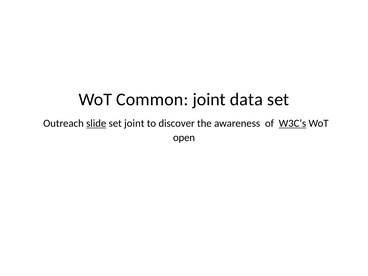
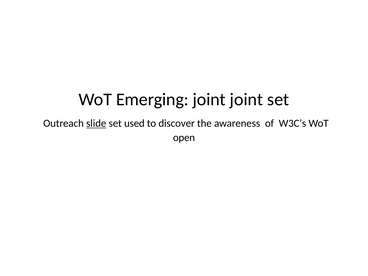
Common: Common -> Emerging
joint data: data -> joint
set joint: joint -> used
W3C’s underline: present -> none
